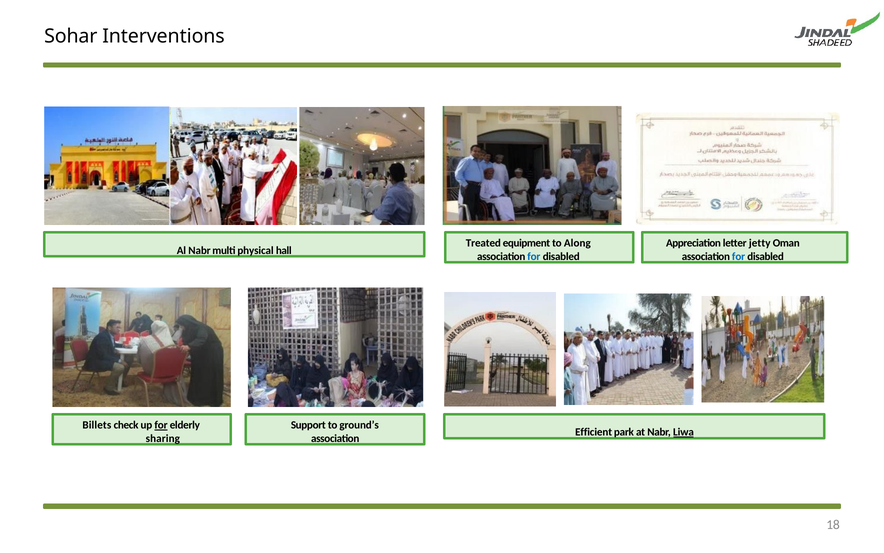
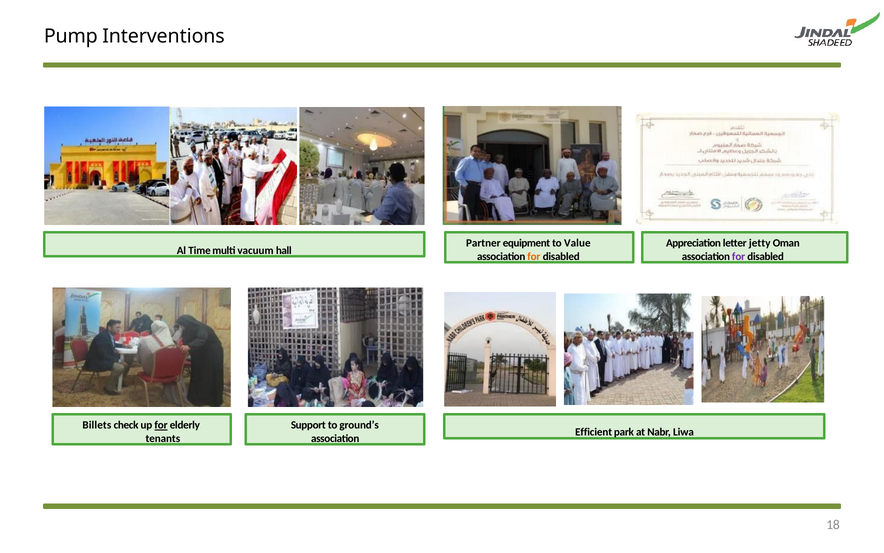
Sohar: Sohar -> Pump
Treated: Treated -> Partner
Along: Along -> Value
Al Nabr: Nabr -> Time
physical: physical -> vacuum
for at (534, 256) colour: blue -> orange
for at (739, 256) colour: blue -> purple
Liwa underline: present -> none
sharing: sharing -> tenants
